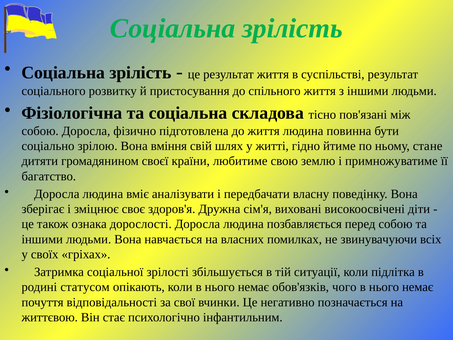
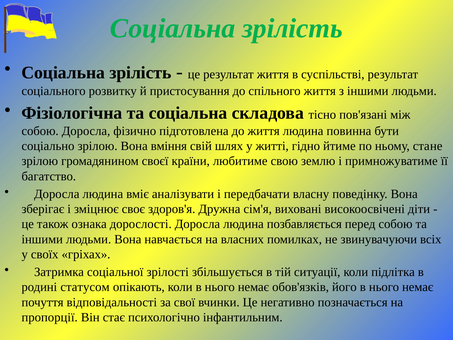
дитяти at (40, 161): дитяти -> зрілою
чого: чого -> його
життєвою: життєвою -> пропорції
